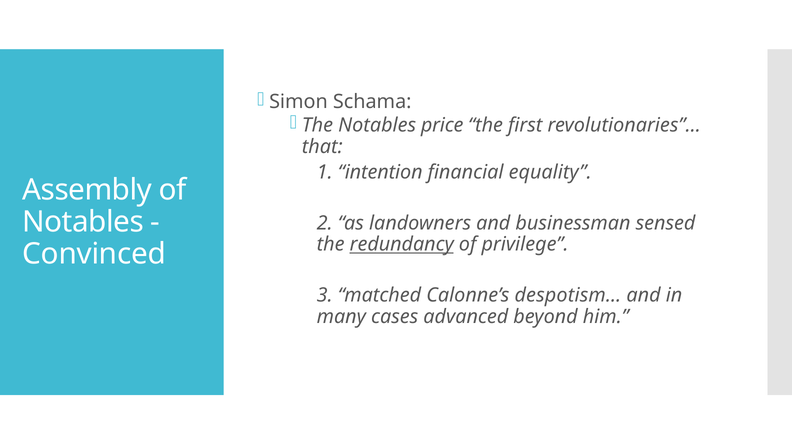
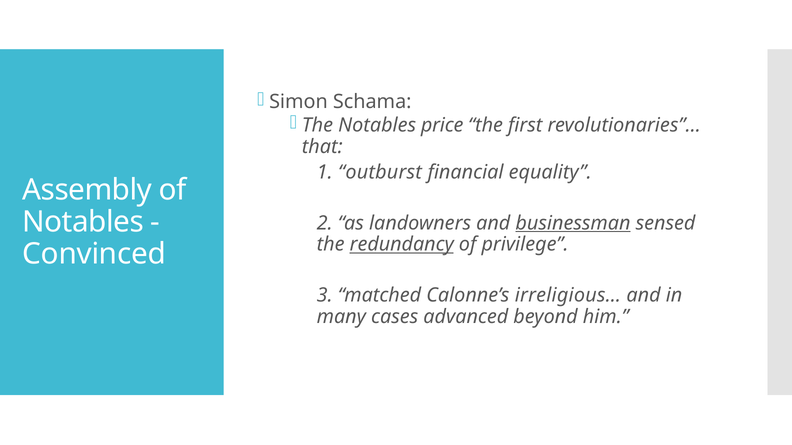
intention: intention -> outburst
businessman underline: none -> present
despotism…: despotism… -> irreligious…
